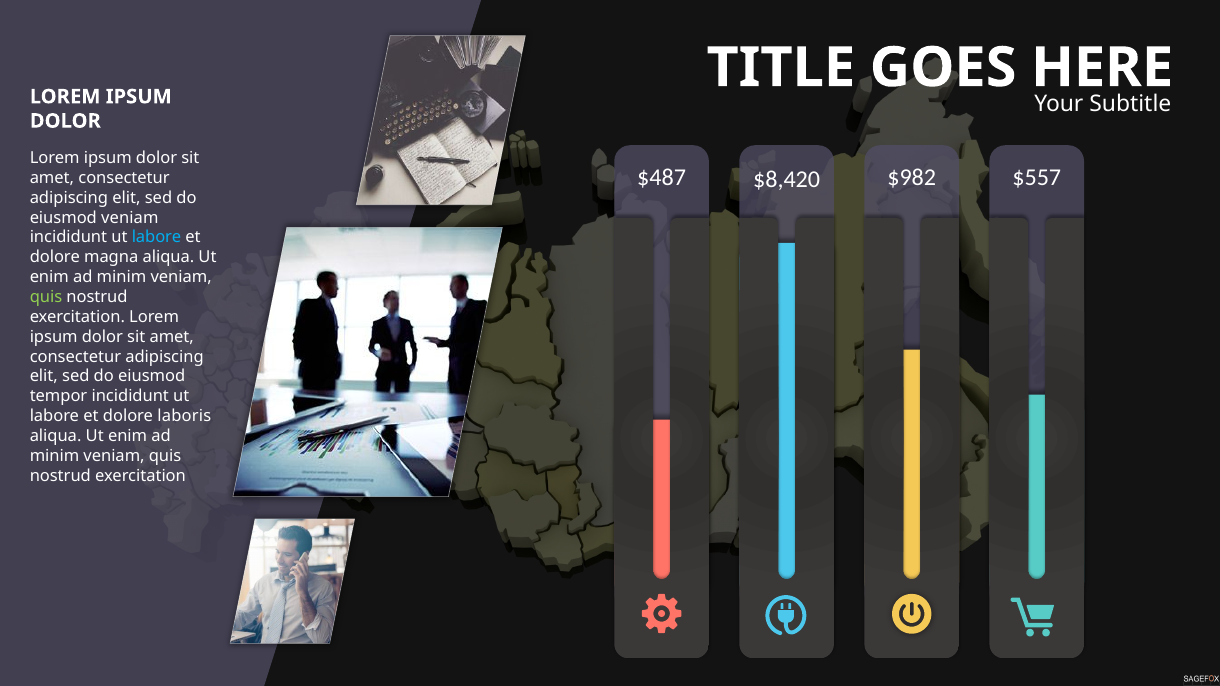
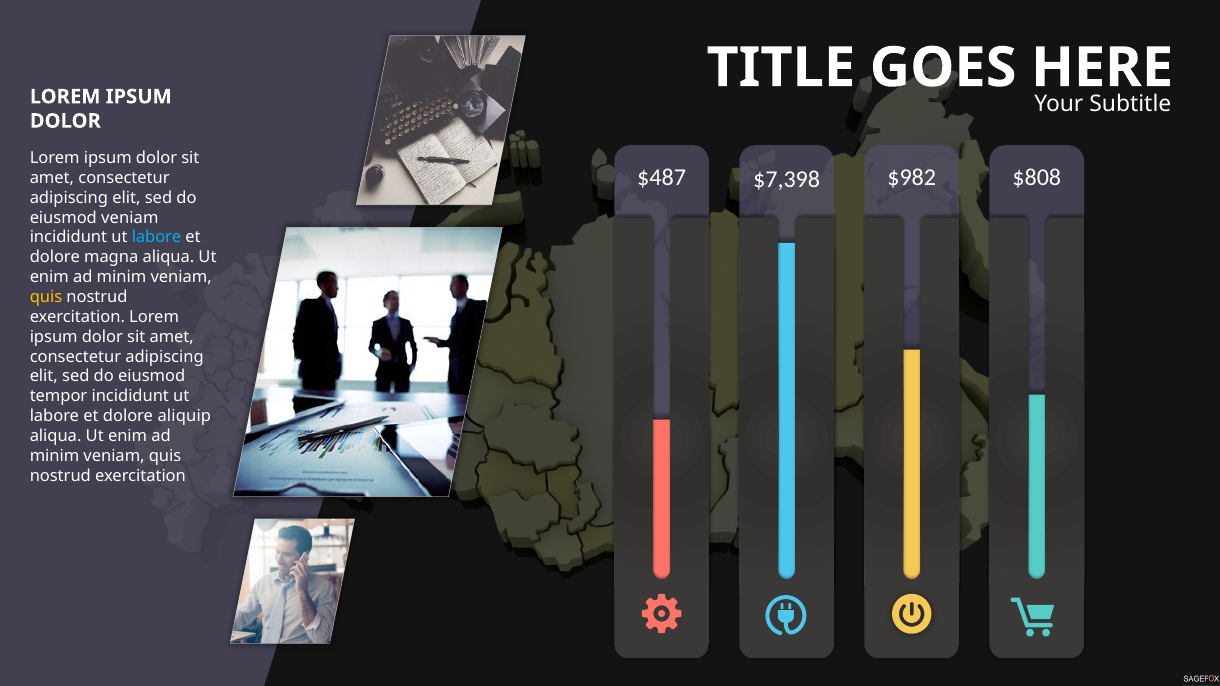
$8,420: $8,420 -> $7,398
$557: $557 -> $808
quis at (46, 297) colour: light green -> yellow
laboris: laboris -> aliquip
